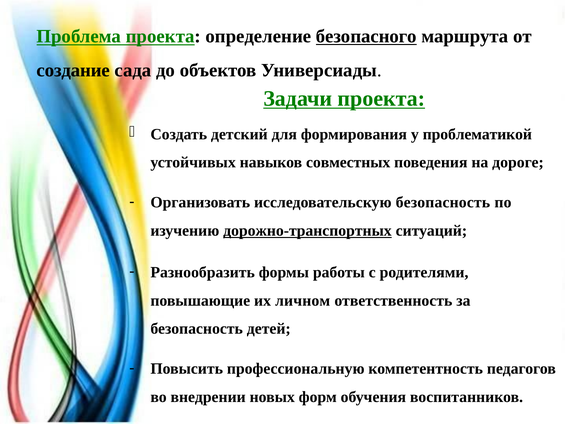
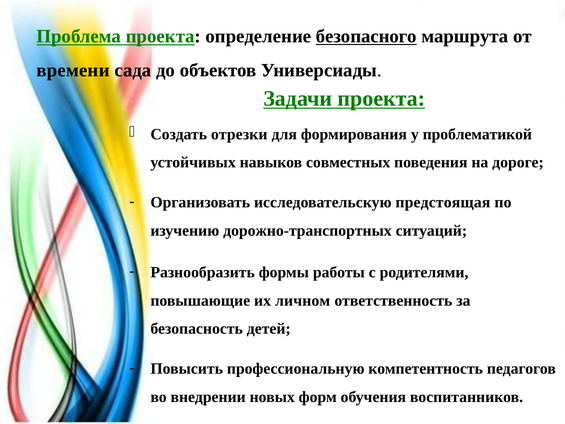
создание: создание -> времени
детский: детский -> отрезки
исследовательскую безопасность: безопасность -> предстоящая
дорожно-транспортных underline: present -> none
